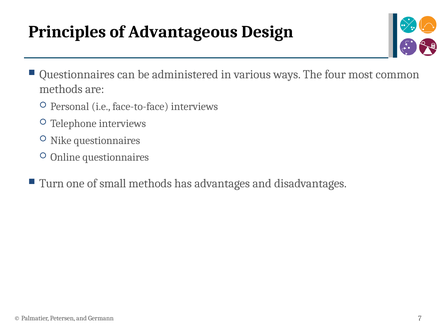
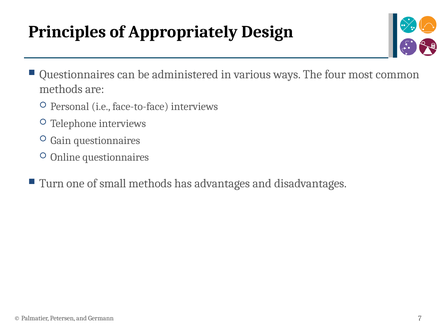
Advantageous: Advantageous -> Appropriately
Nike: Nike -> Gain
